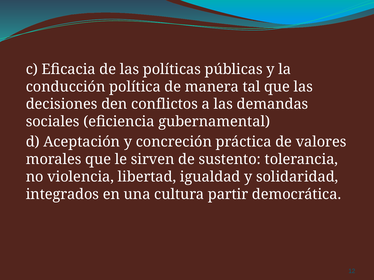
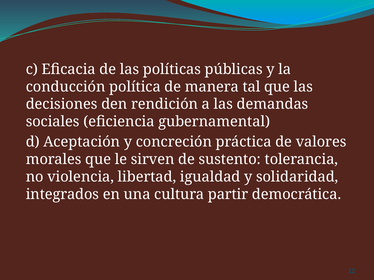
conflictos: conflictos -> rendición
